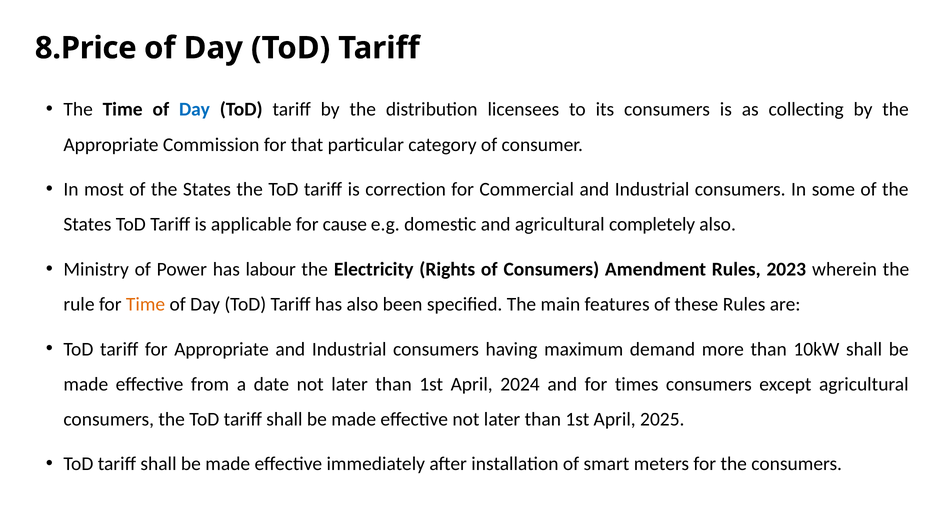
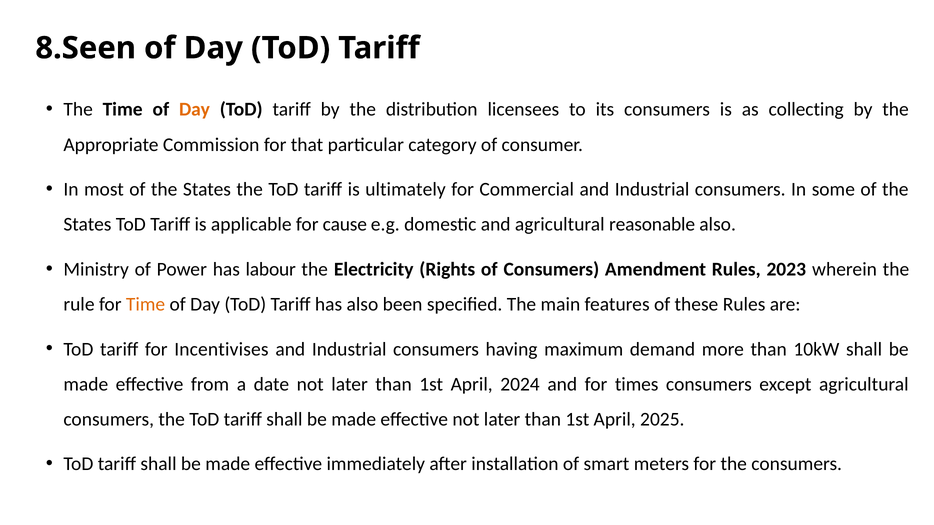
8.Price: 8.Price -> 8.Seen
Day at (195, 110) colour: blue -> orange
correction: correction -> ultimately
completely: completely -> reasonable
for Appropriate: Appropriate -> Incentivises
